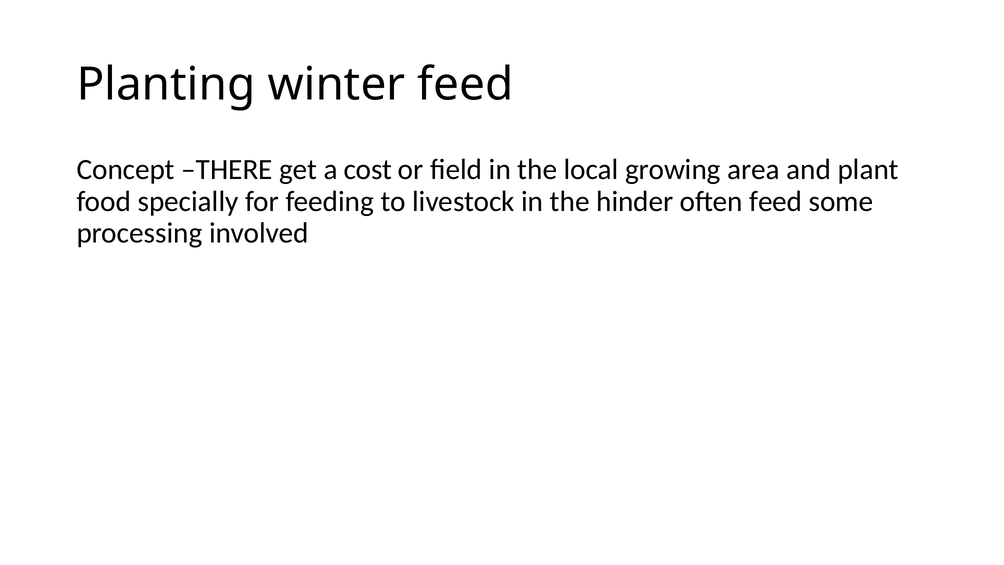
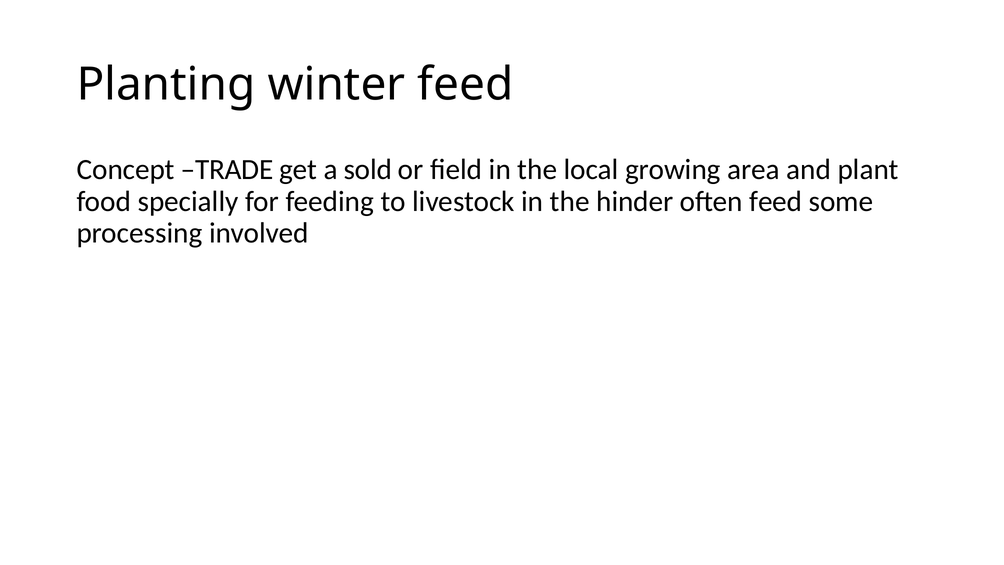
THERE: THERE -> TRADE
cost: cost -> sold
